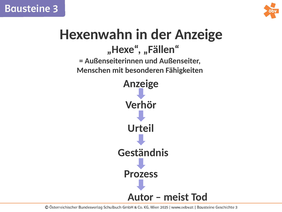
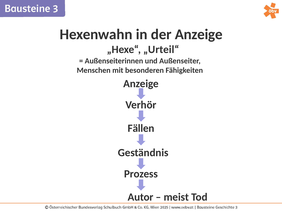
„Fällen“: „Fällen“ -> „Urteil“
Urteil: Urteil -> Fällen
